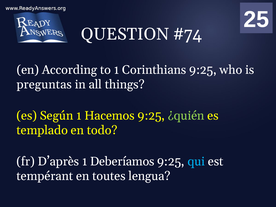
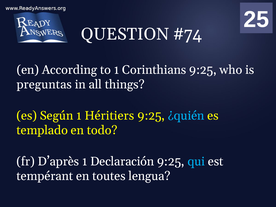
Hacemos: Hacemos -> Héritiers
¿quién colour: light green -> light blue
Deberíamos: Deberíamos -> Declaración
